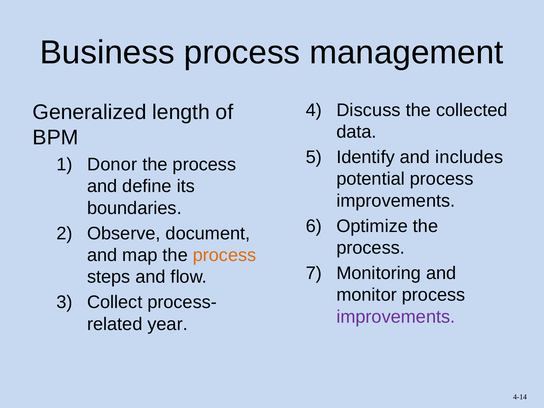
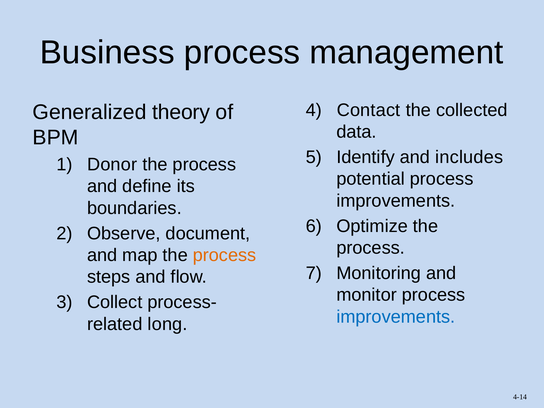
Discuss: Discuss -> Contact
length: length -> theory
improvements at (396, 317) colour: purple -> blue
year: year -> long
